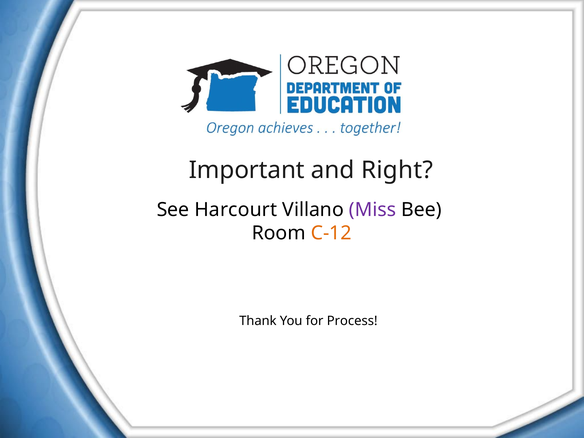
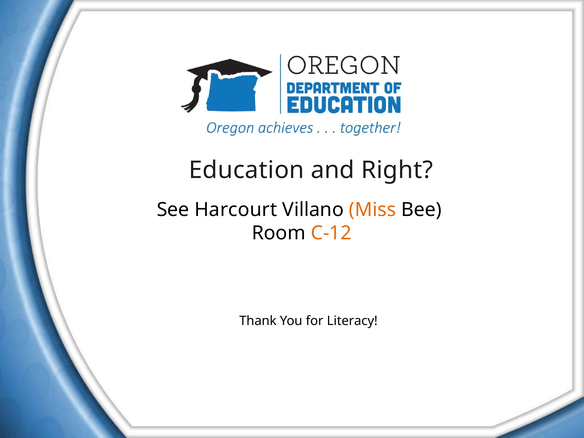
Important: Important -> Education
Miss colour: purple -> orange
Process: Process -> Literacy
